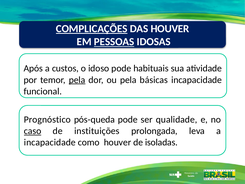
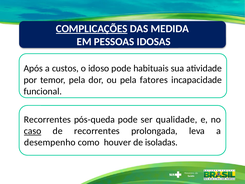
DAS HOUVER: HOUVER -> MEDIDA
PESSOAS underline: present -> none
pela at (77, 80) underline: present -> none
básicas: básicas -> fatores
Prognóstico at (47, 119): Prognóstico -> Recorrentes
de instituições: instituições -> recorrentes
incapacidade at (50, 142): incapacidade -> desempenho
